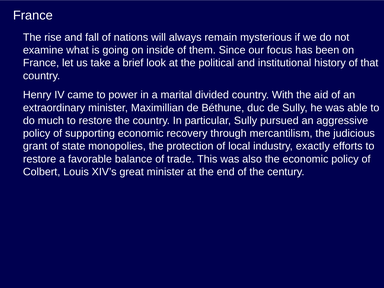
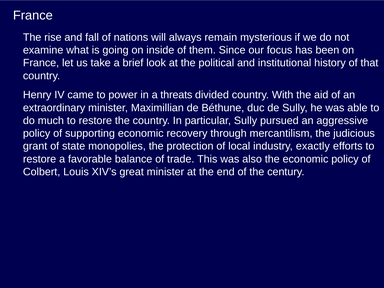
marital: marital -> threats
